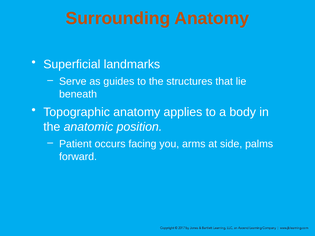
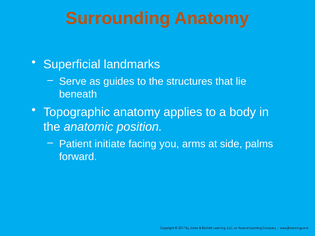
occurs: occurs -> initiate
